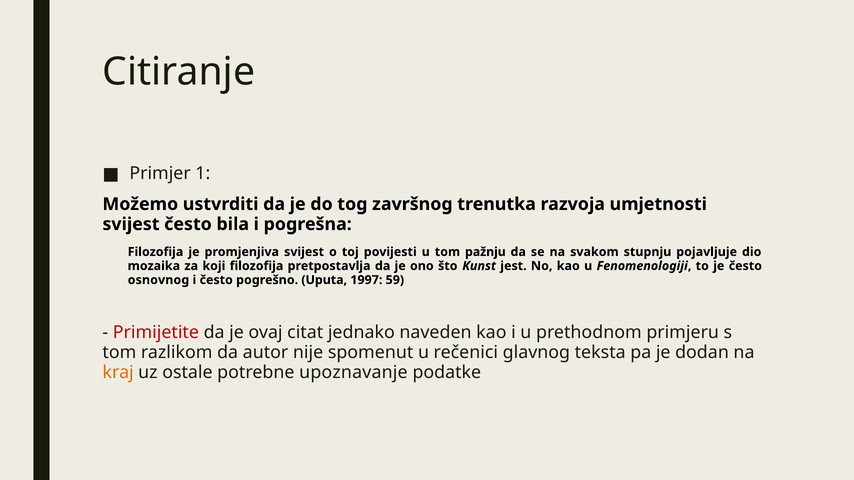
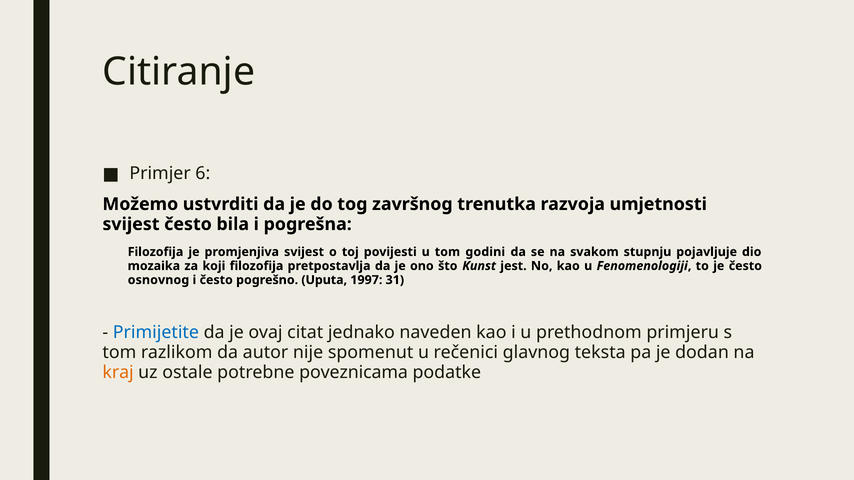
1: 1 -> 6
pažnju: pažnju -> godini
59: 59 -> 31
Primijetite colour: red -> blue
upoznavanje: upoznavanje -> poveznicama
